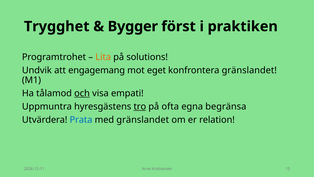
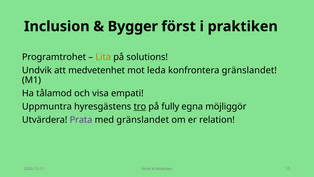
Trygghet: Trygghet -> Inclusion
engagemang: engagemang -> medvetenhet
eget: eget -> leda
och underline: present -> none
ofta: ofta -> fully
begränsa: begränsa -> möjliggör
Prata colour: blue -> purple
